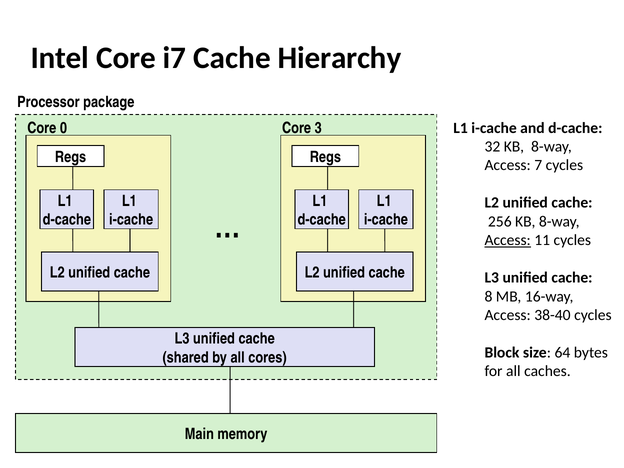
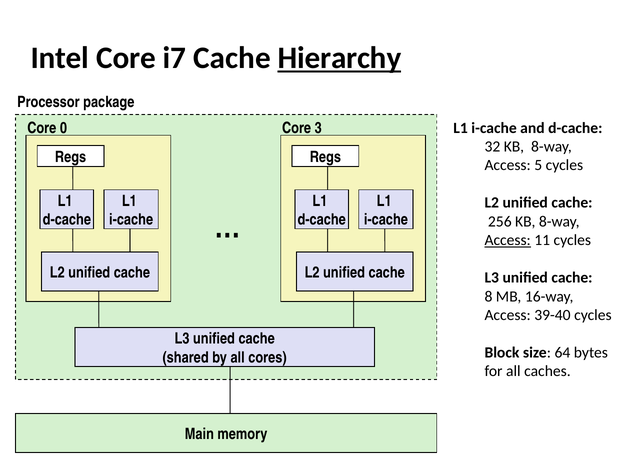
Hierarchy underline: none -> present
7: 7 -> 5
38-40: 38-40 -> 39-40
